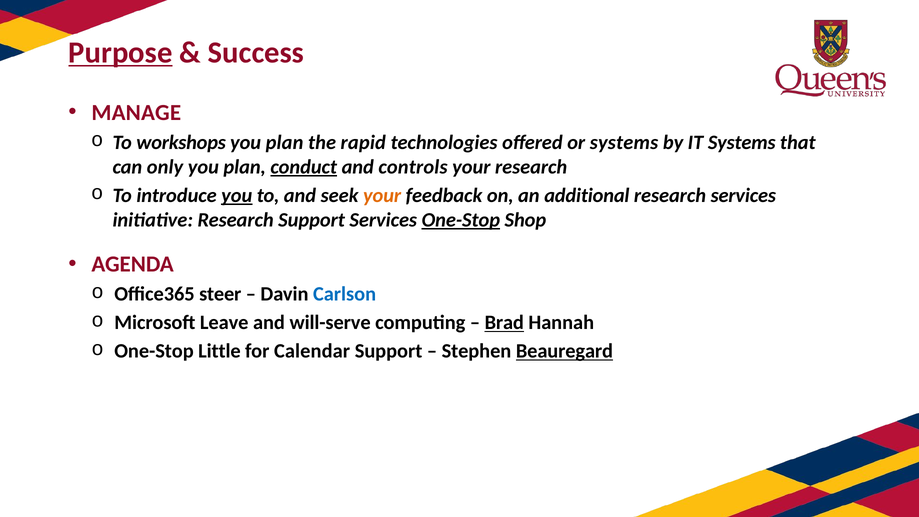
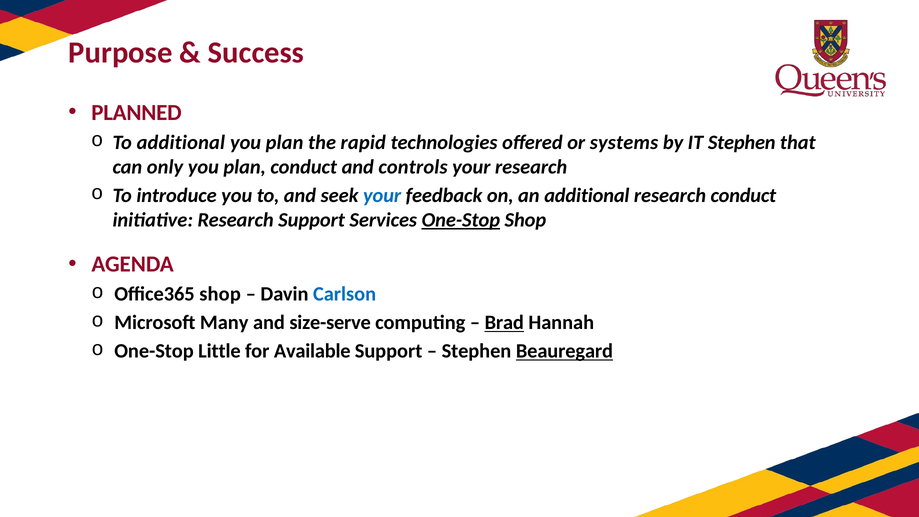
Purpose underline: present -> none
MANAGE: MANAGE -> PLANNED
To workshops: workshops -> additional
IT Systems: Systems -> Stephen
conduct at (304, 167) underline: present -> none
you at (237, 195) underline: present -> none
your at (382, 195) colour: orange -> blue
research services: services -> conduct
Office365 steer: steer -> shop
Leave: Leave -> Many
will-serve: will-serve -> size-serve
Calendar: Calendar -> Available
